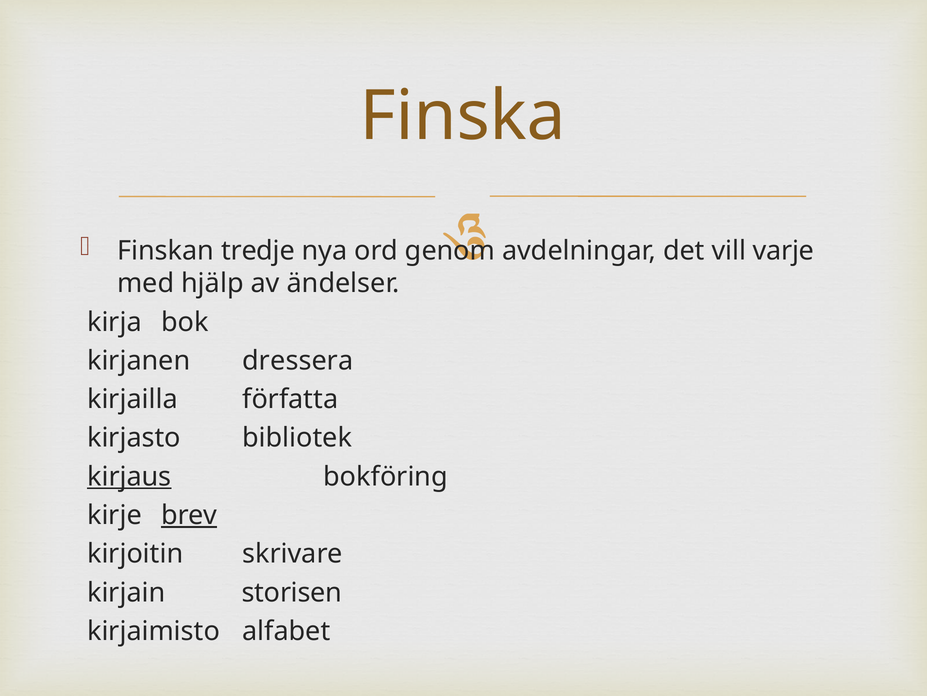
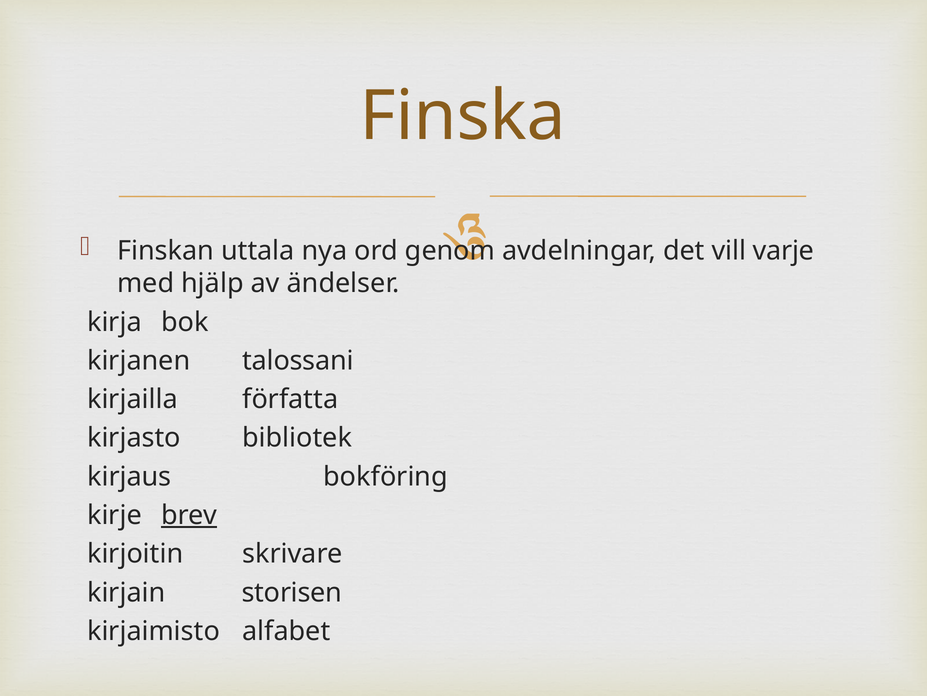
tredje: tredje -> uttala
dressera: dressera -> talossani
kirjaus underline: present -> none
